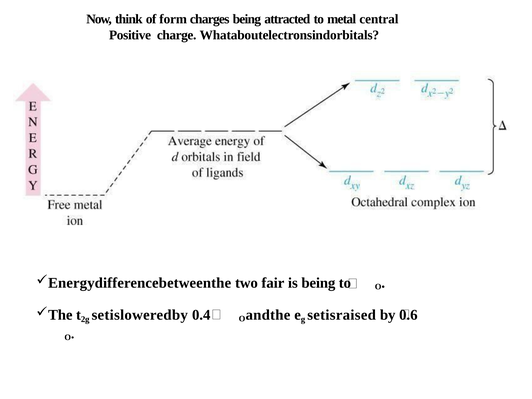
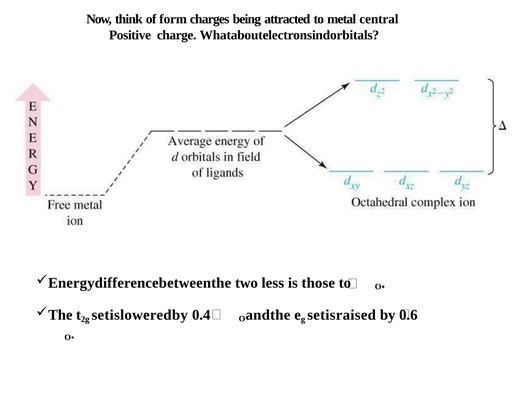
fair: fair -> less
is being: being -> those
